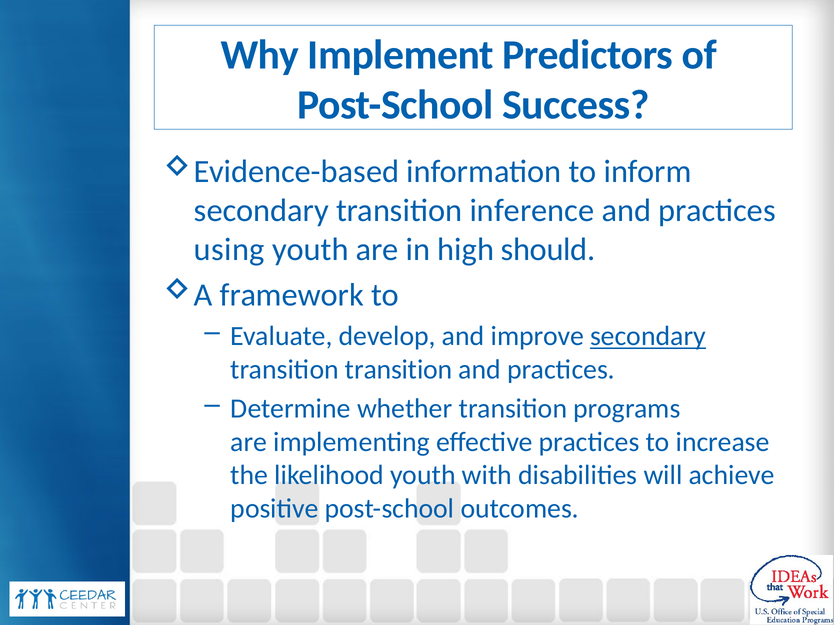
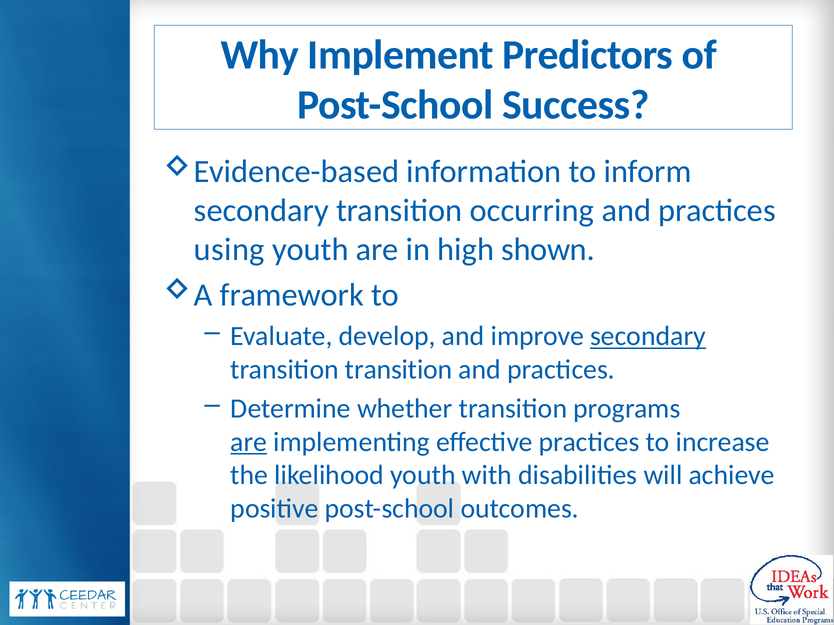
inference: inference -> occurring
should: should -> shown
are at (249, 442) underline: none -> present
